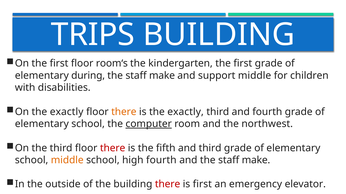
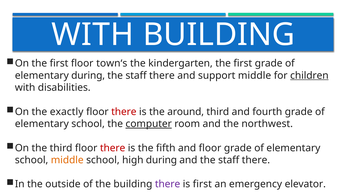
TRIPS at (93, 35): TRIPS -> WITH
room‘s: room‘s -> town‘s
make at (162, 76): make -> there
children underline: none -> present
there at (124, 112) colour: orange -> red
is the exactly: exactly -> around
and third: third -> floor
high fourth: fourth -> during
and the staff make: make -> there
there at (168, 185) colour: red -> purple
